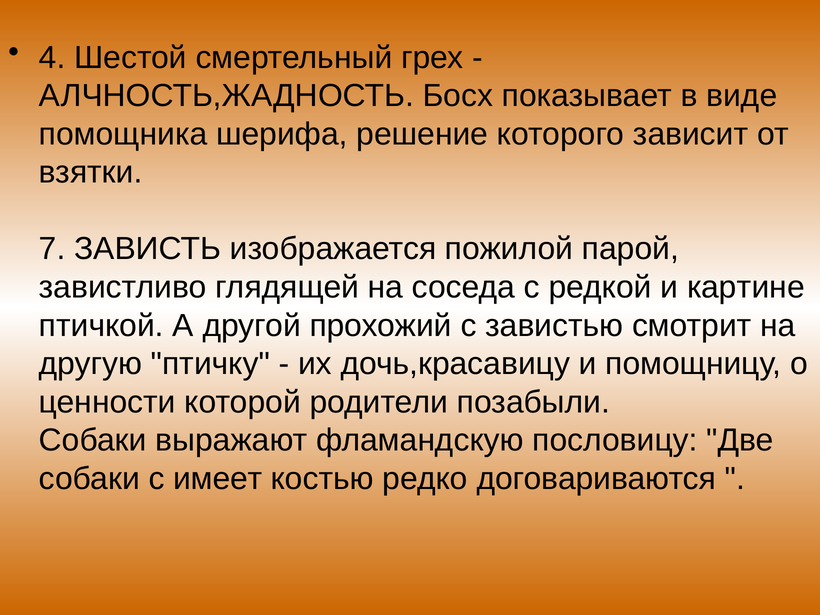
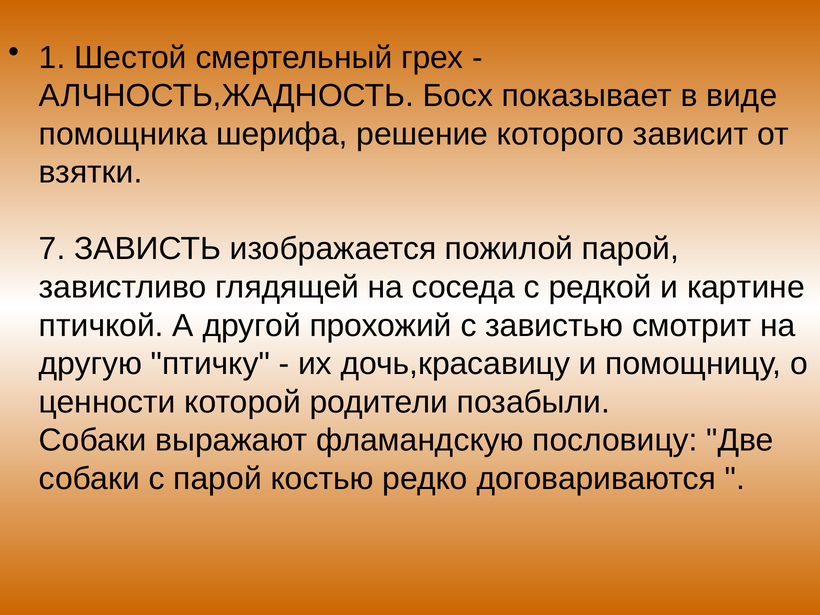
4: 4 -> 1
с имеет: имеет -> парой
